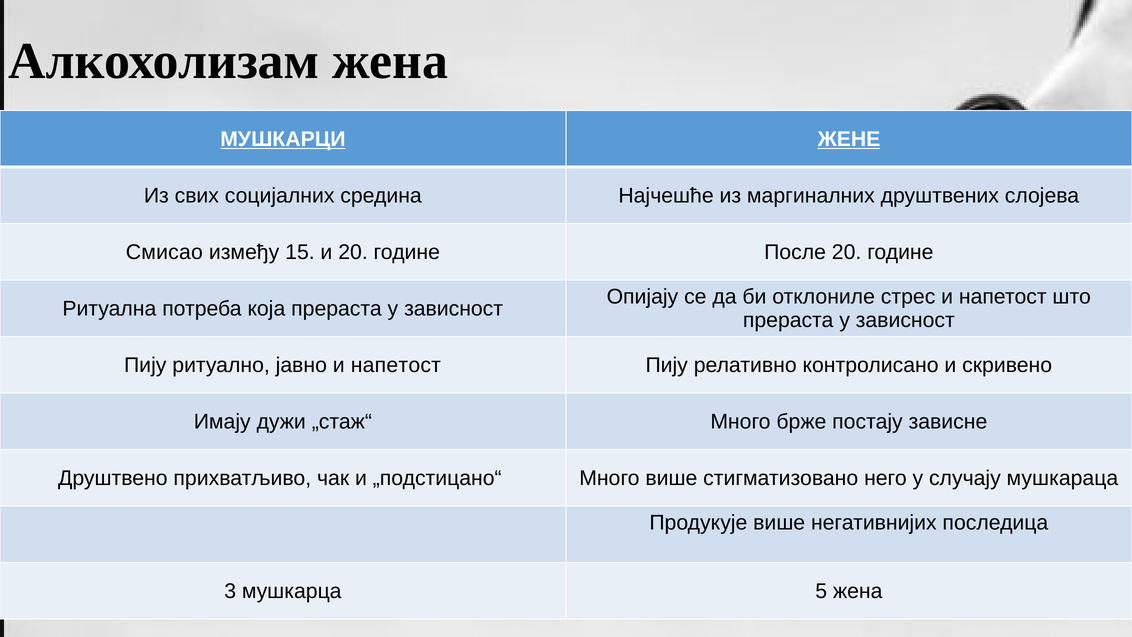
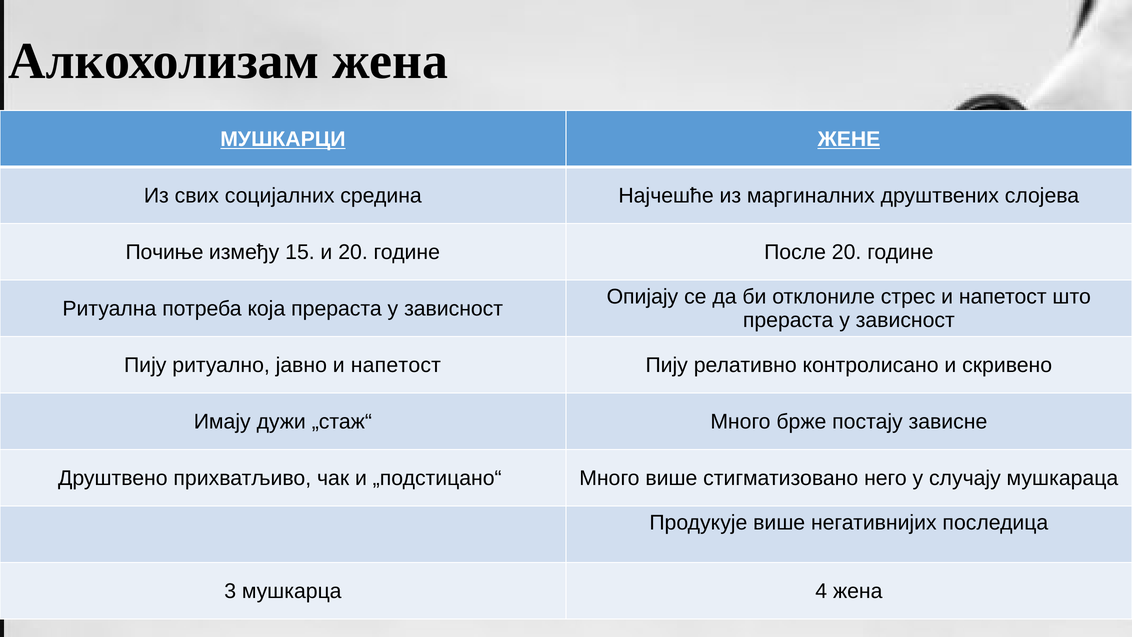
Смисао: Смисао -> Почиње
5: 5 -> 4
